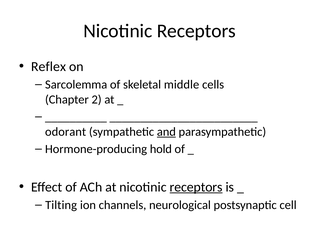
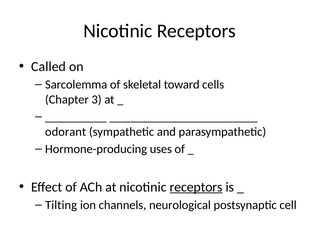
Reflex: Reflex -> Called
middle: middle -> toward
2: 2 -> 3
and underline: present -> none
hold: hold -> uses
